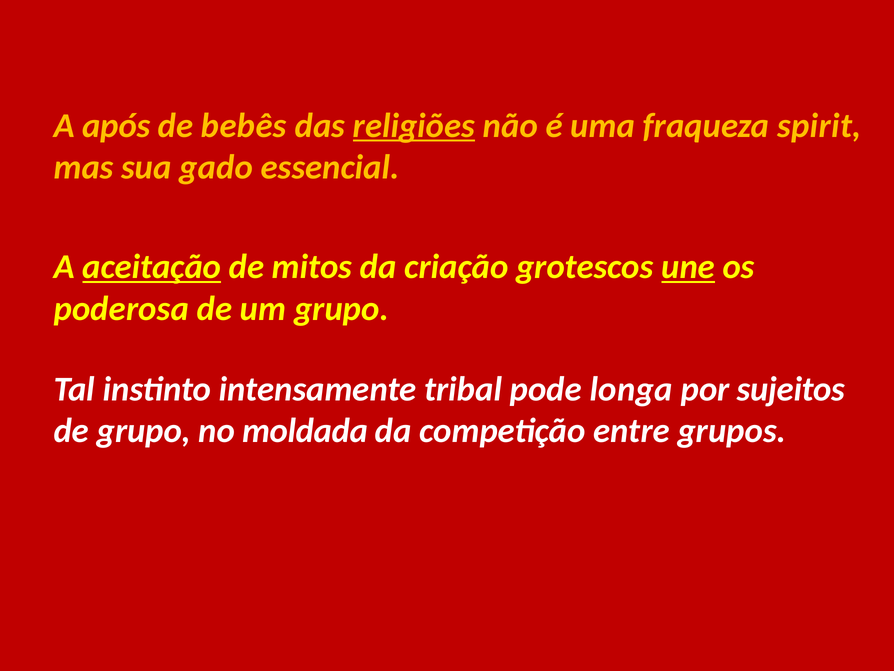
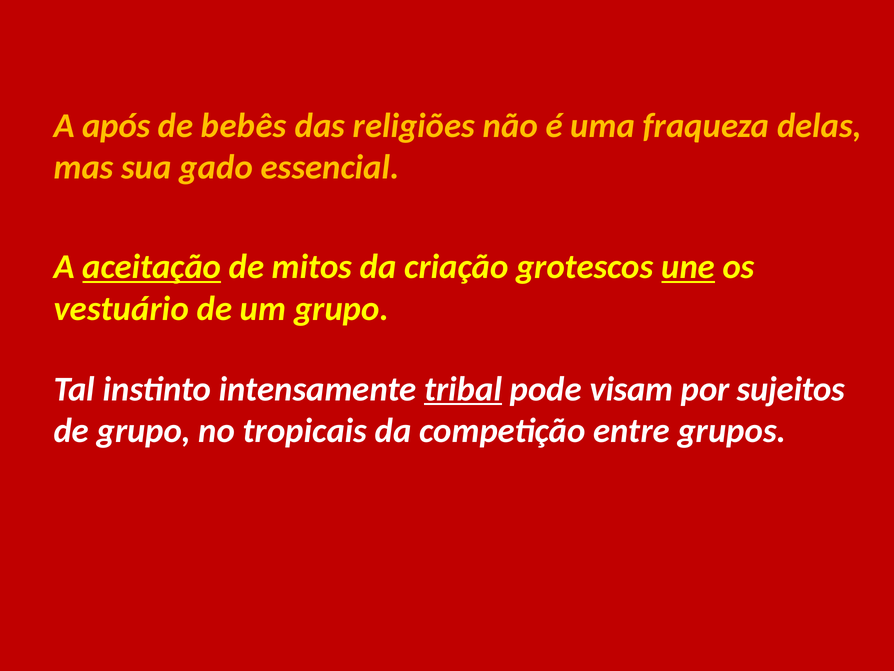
religiões underline: present -> none
spirit: spirit -> delas
poderosa: poderosa -> vestuário
tribal underline: none -> present
longa: longa -> visam
moldada: moldada -> tropicais
